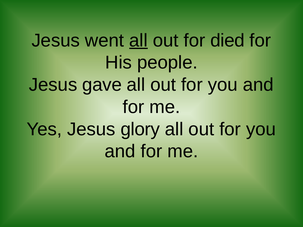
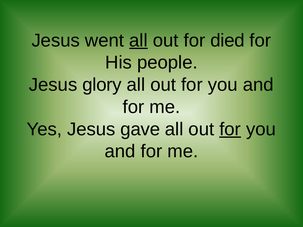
gave: gave -> glory
glory: glory -> gave
for at (230, 129) underline: none -> present
